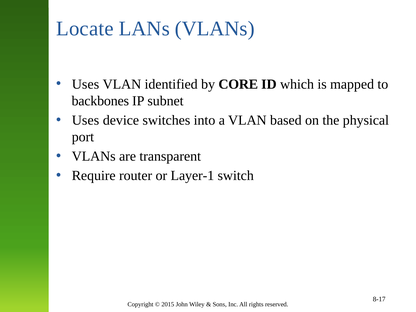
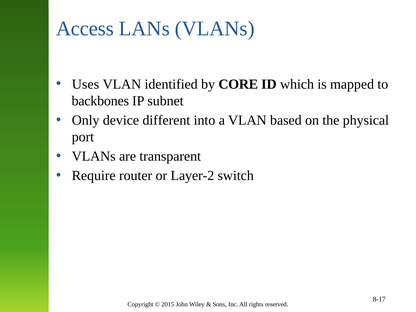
Locate: Locate -> Access
Uses at (86, 120): Uses -> Only
switches: switches -> different
Layer-1: Layer-1 -> Layer-2
